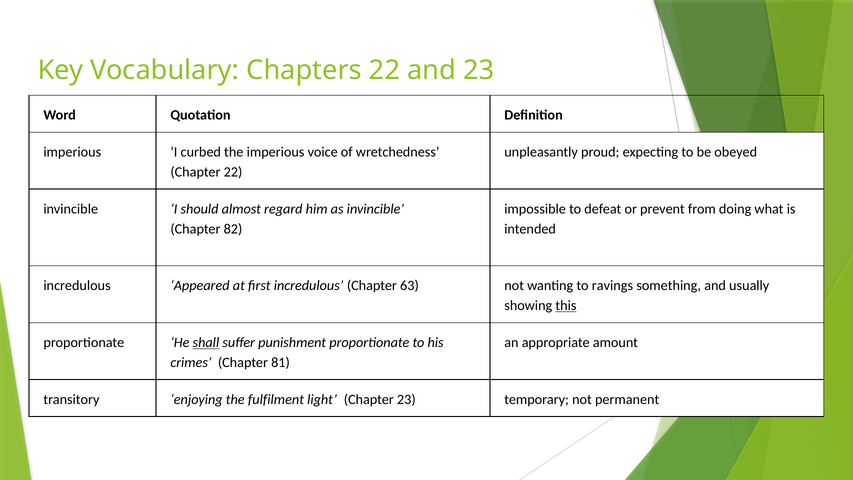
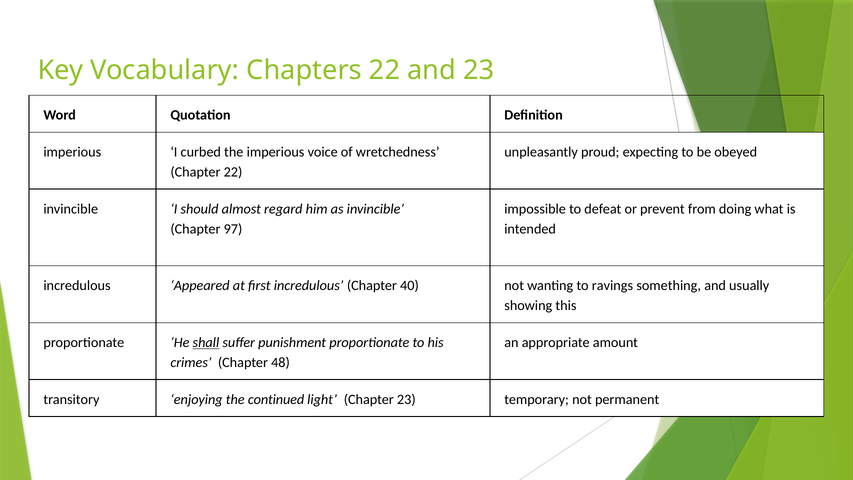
82: 82 -> 97
63: 63 -> 40
this underline: present -> none
81: 81 -> 48
fulfilment: fulfilment -> continued
